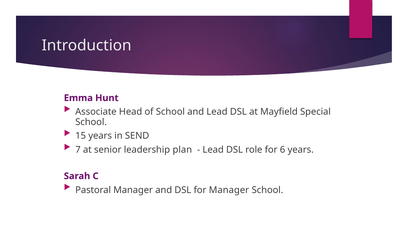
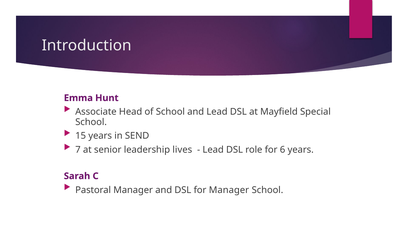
plan: plan -> lives
